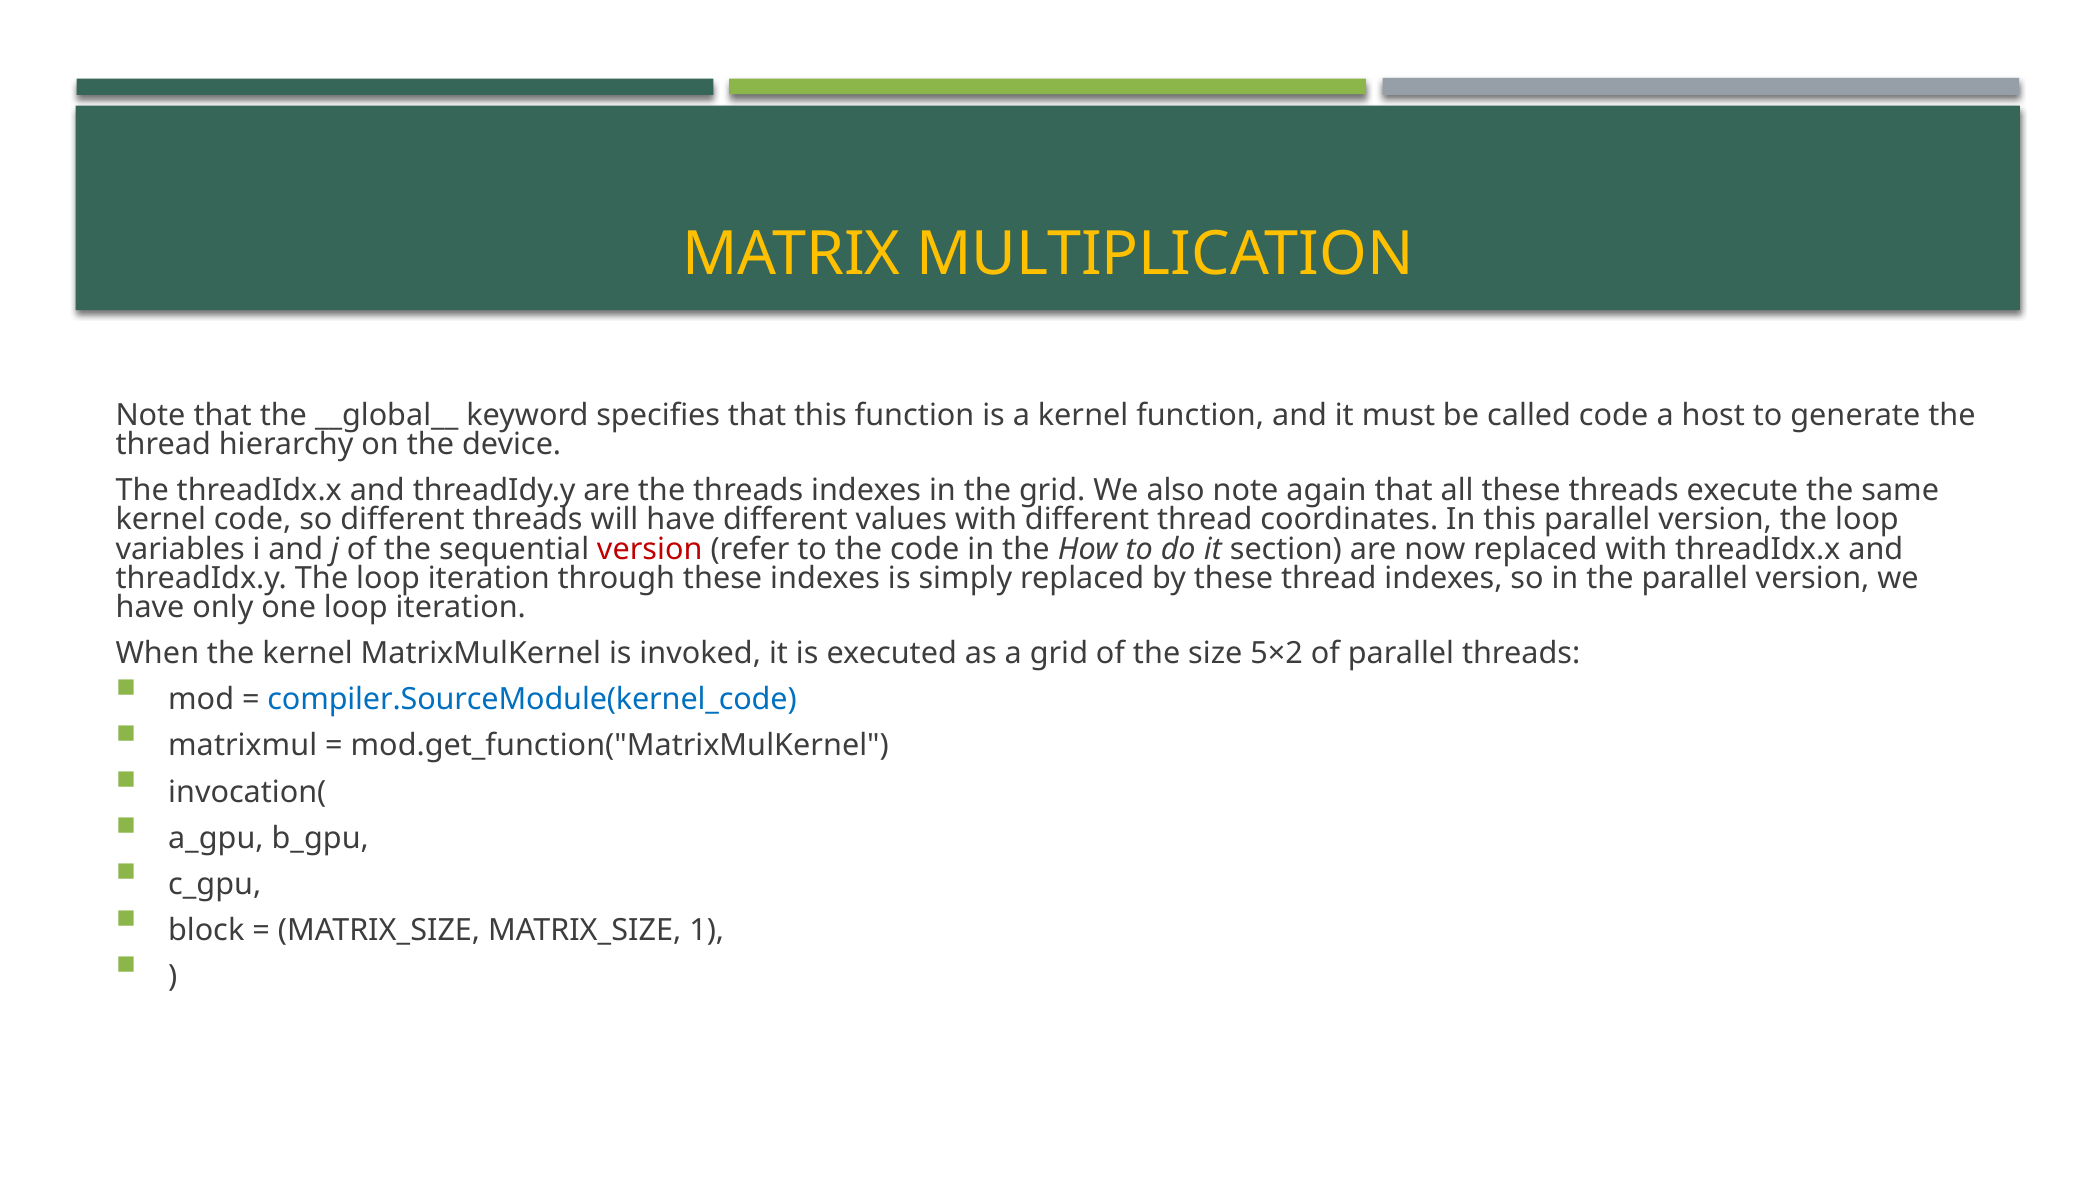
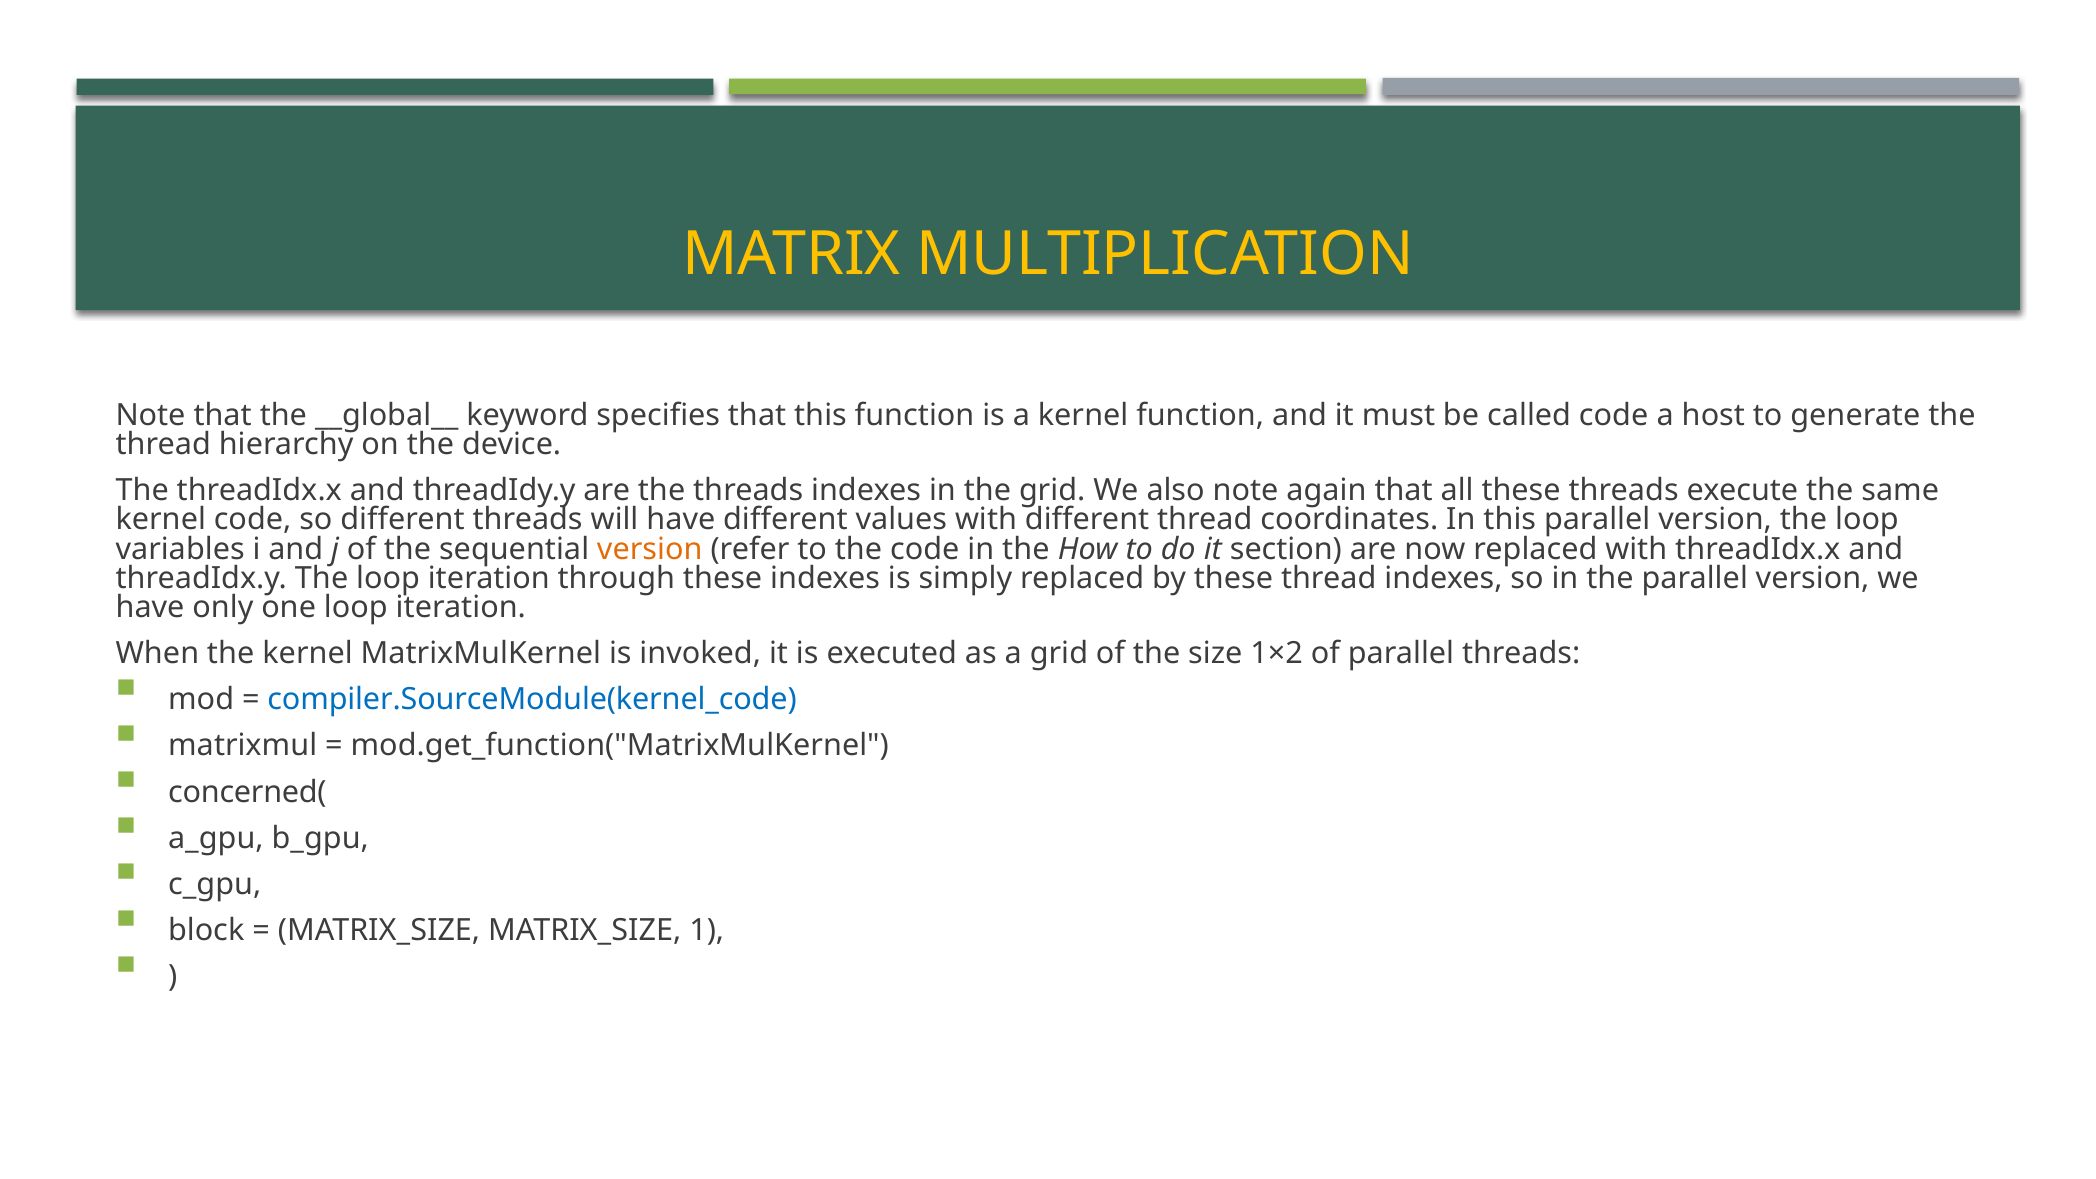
version at (650, 549) colour: red -> orange
5×2: 5×2 -> 1×2
invocation(: invocation( -> concerned(
